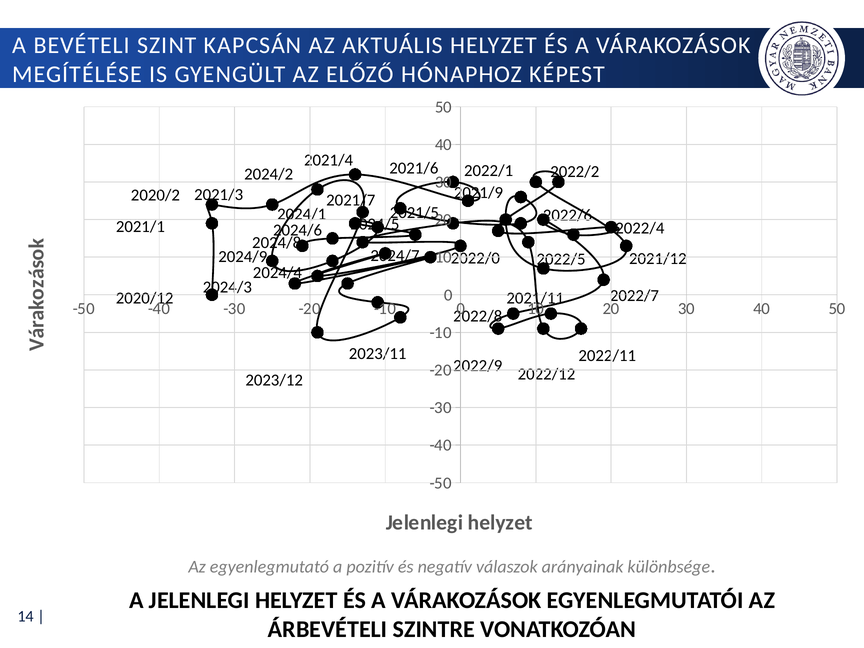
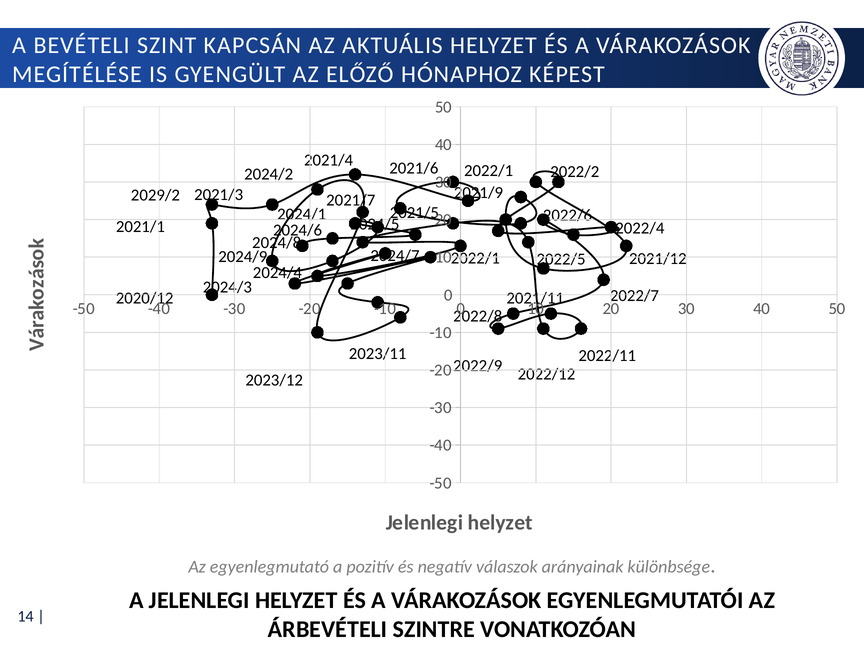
2020/2: 2020/2 -> 2029/2
2022/0 at (475, 258): 2022/0 -> 2022/1
